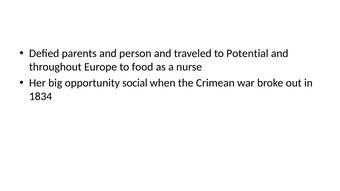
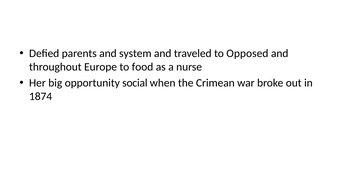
person: person -> system
Potential: Potential -> Opposed
1834: 1834 -> 1874
